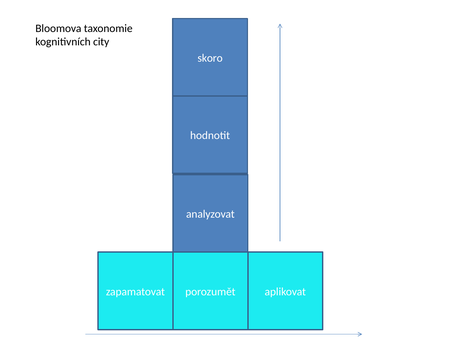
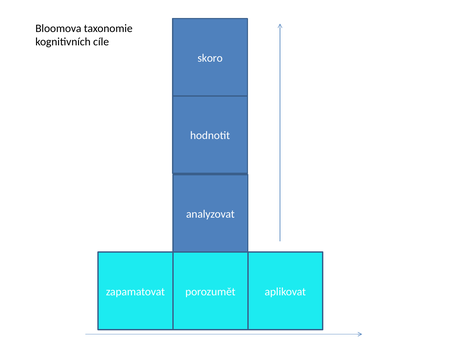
city: city -> cíle
